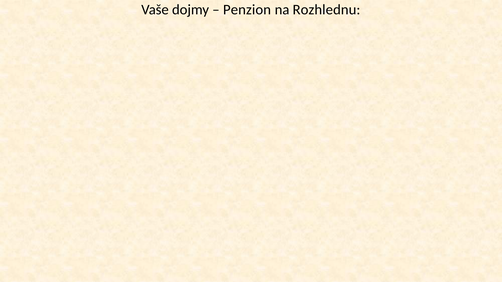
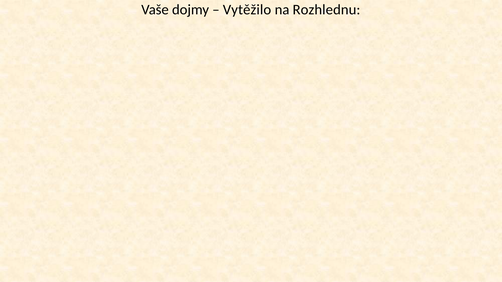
Penzion: Penzion -> Vytěžilo
